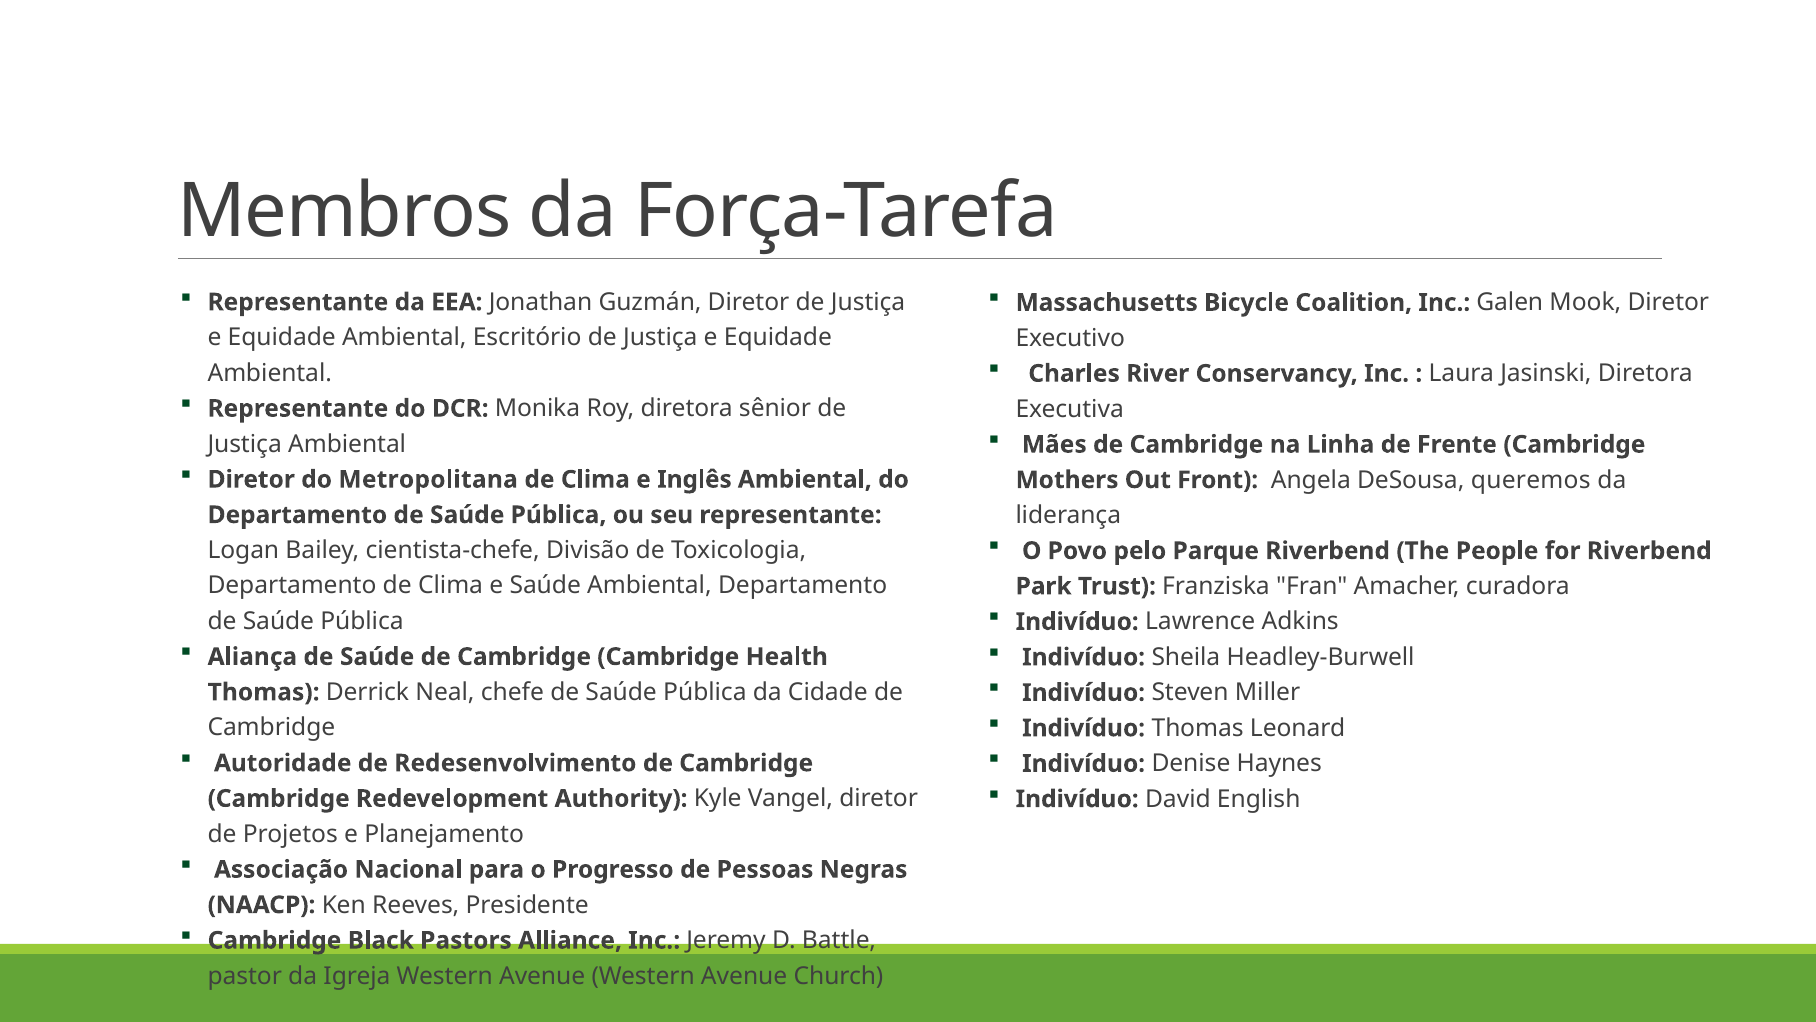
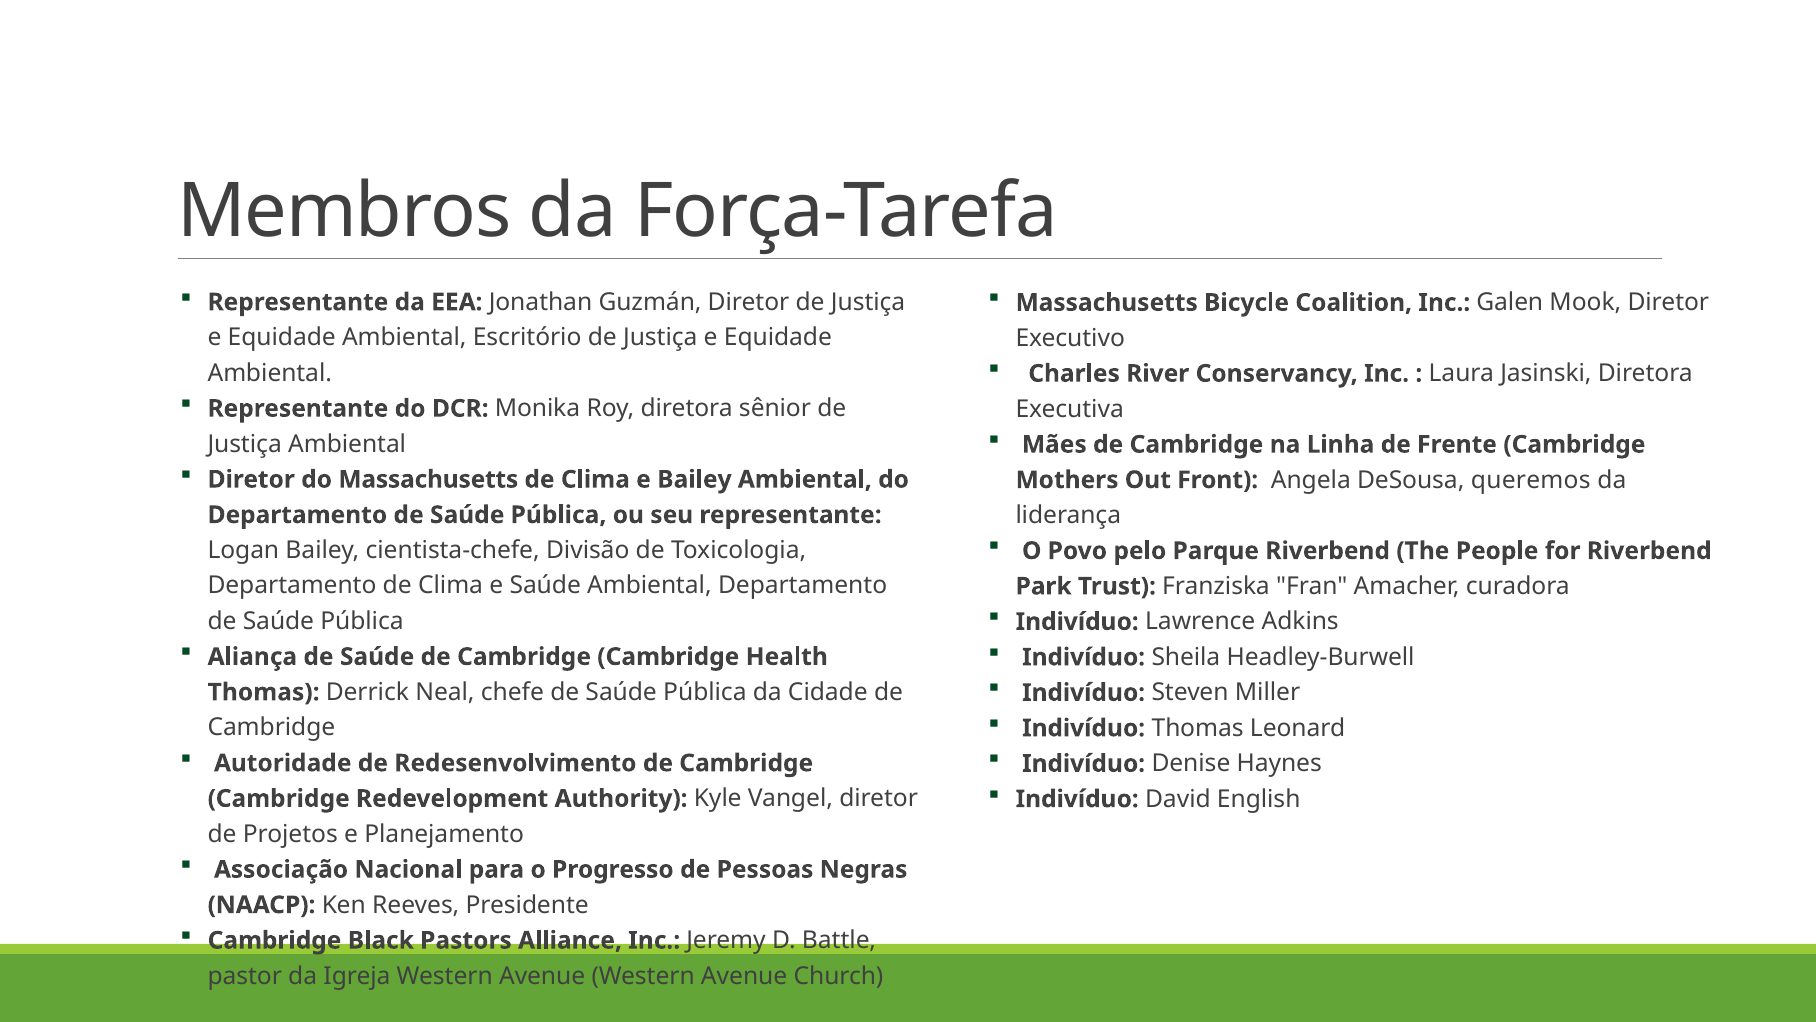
do Metropolitana: Metropolitana -> Massachusetts
e Inglês: Inglês -> Bailey
